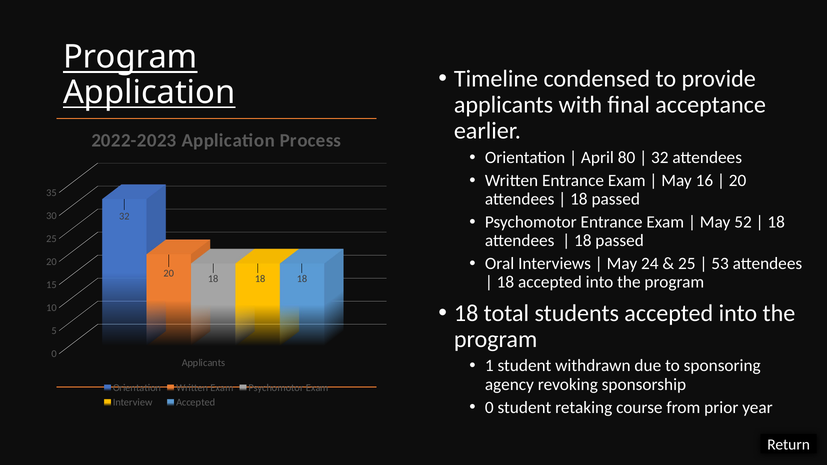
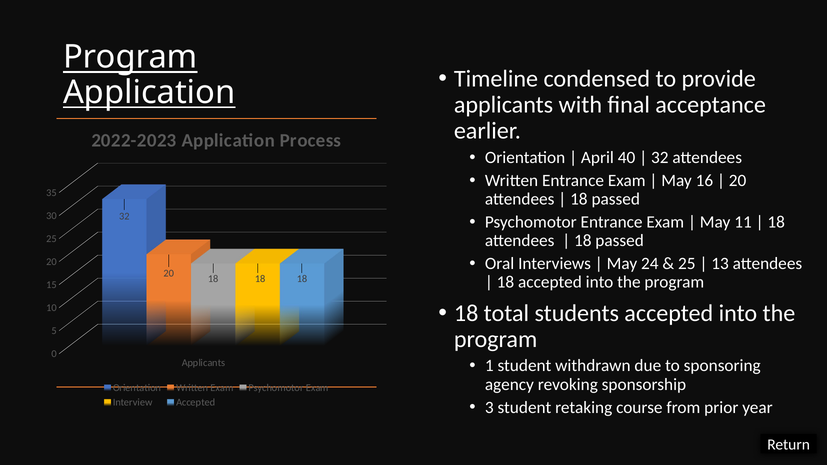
80: 80 -> 40
52: 52 -> 11
53: 53 -> 13
0 at (489, 408): 0 -> 3
